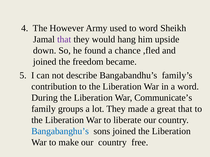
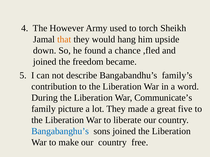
to word: word -> torch
that at (64, 39) colour: purple -> orange
groups: groups -> picture
great that: that -> five
